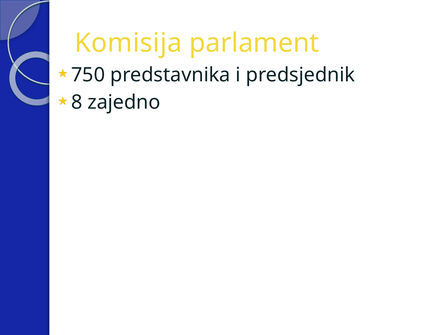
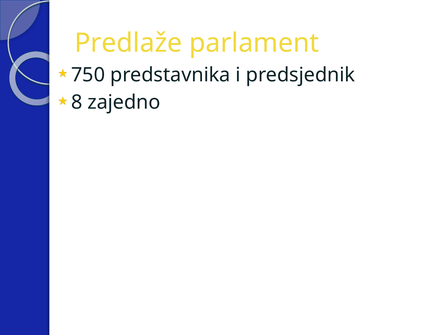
Komisija: Komisija -> Predlaže
